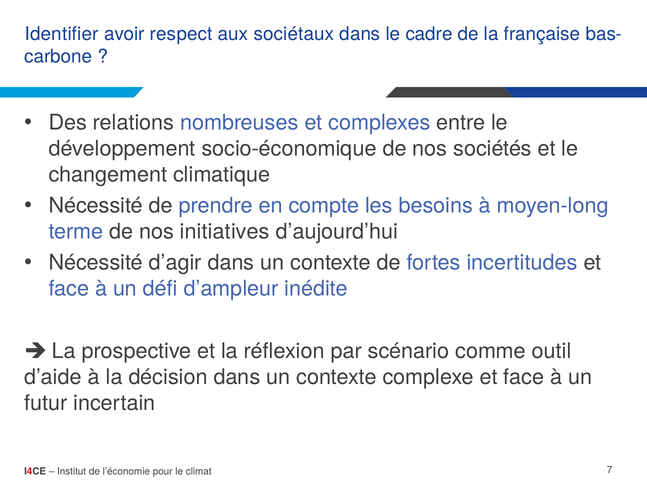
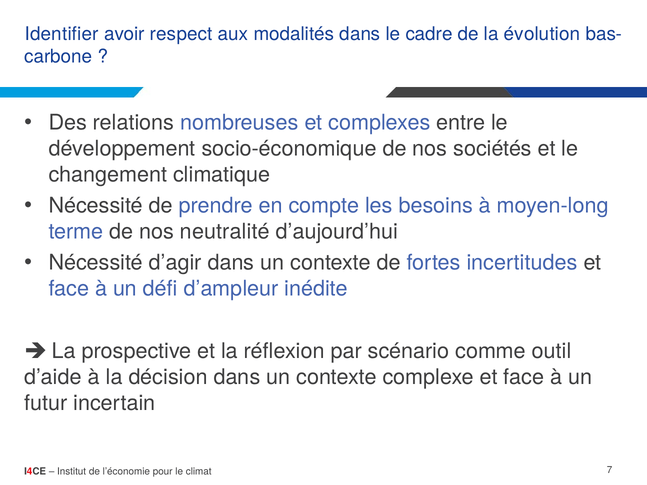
sociétaux: sociétaux -> modalités
française: française -> évolution
initiatives: initiatives -> neutralité
